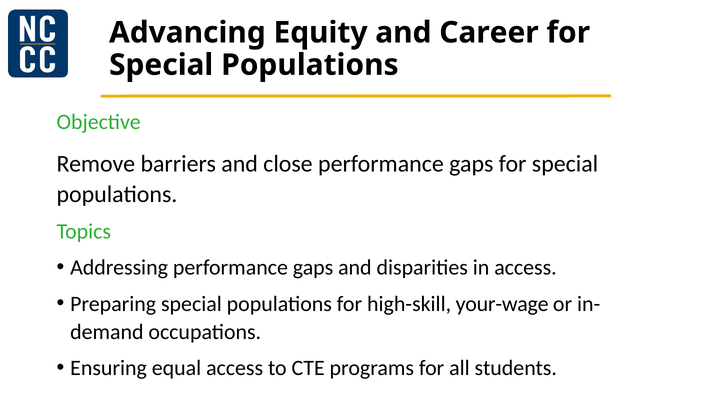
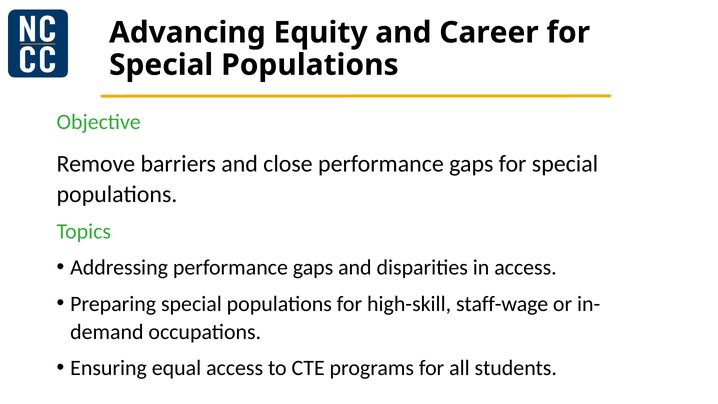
your-wage: your-wage -> staff-wage
